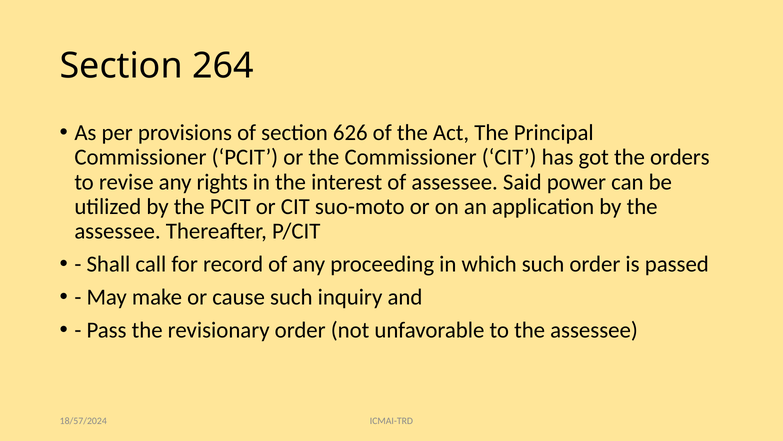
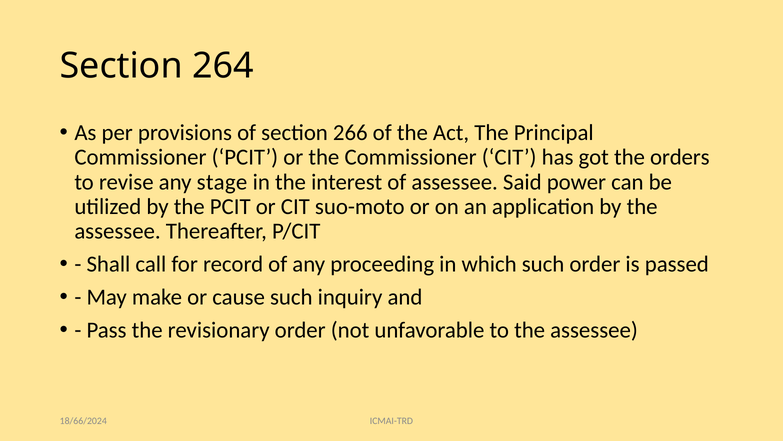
626: 626 -> 266
rights: rights -> stage
18/57/2024: 18/57/2024 -> 18/66/2024
